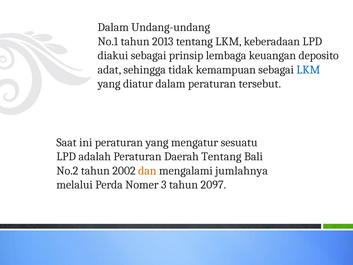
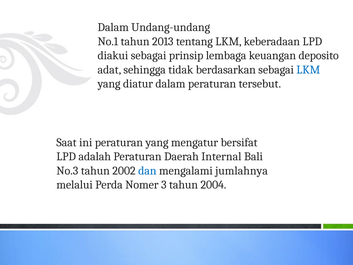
kemampuan: kemampuan -> berdasarkan
sesuatu: sesuatu -> bersifat
Daerah Tentang: Tentang -> Internal
No.2: No.2 -> No.3
dan colour: orange -> blue
2097: 2097 -> 2004
